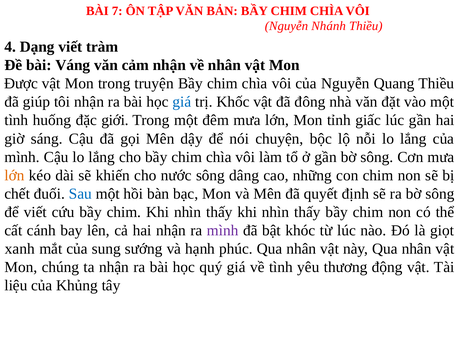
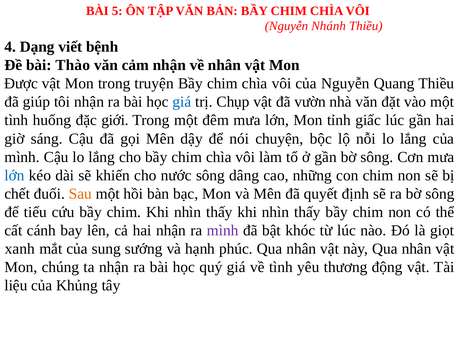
7: 7 -> 5
tràm: tràm -> bệnh
Váng: Váng -> Thào
Khốc: Khốc -> Chụp
đông: đông -> vườn
lớn at (14, 175) colour: orange -> blue
Sau colour: blue -> orange
để viết: viết -> tiểu
